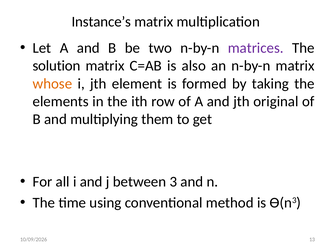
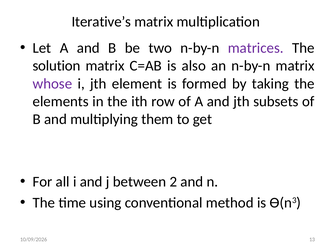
Instance’s: Instance’s -> Iterative’s
whose colour: orange -> purple
original: original -> subsets
3: 3 -> 2
